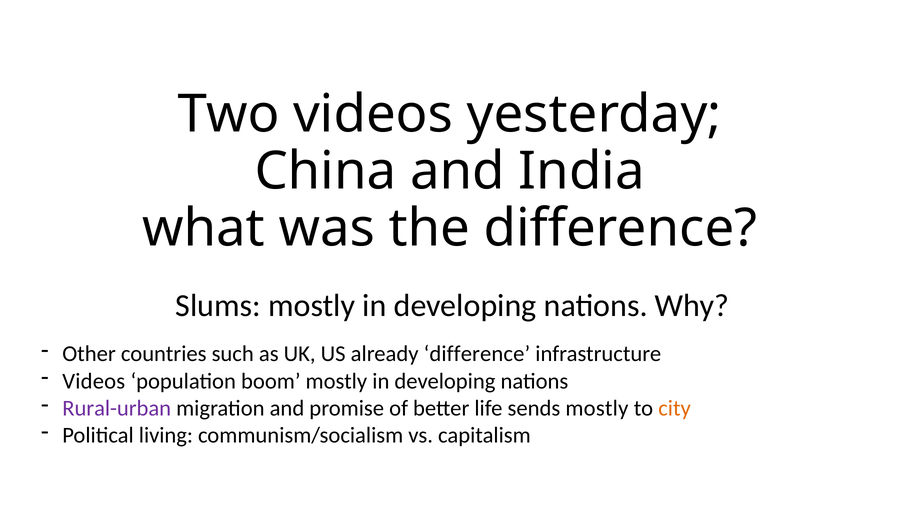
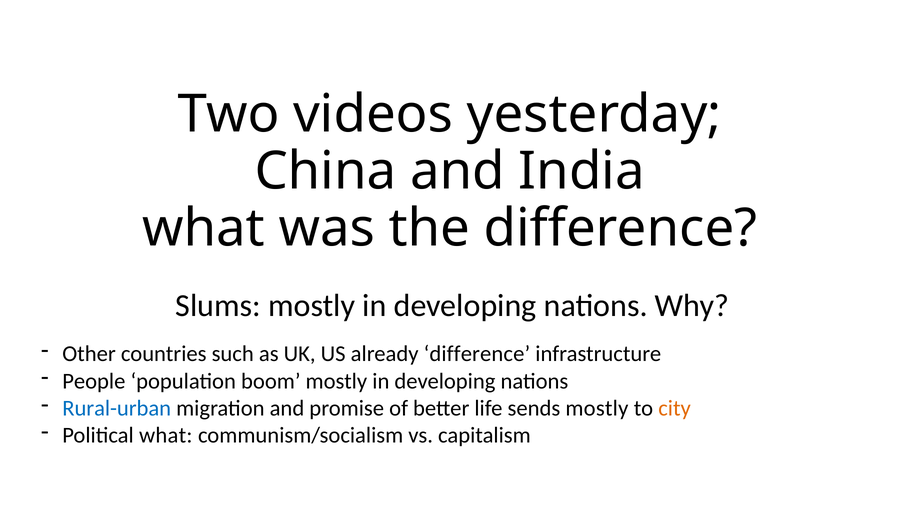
Videos at (94, 381): Videos -> People
Rural-urban colour: purple -> blue
Political living: living -> what
